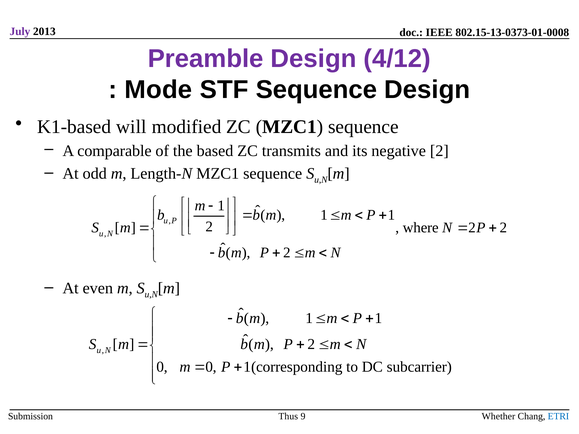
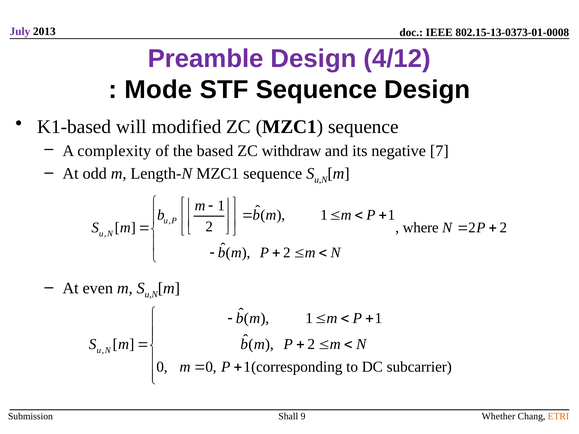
comparable: comparable -> complexity
transmits: transmits -> withdraw
negative 2: 2 -> 7
ETRI colour: blue -> orange
Thus: Thus -> Shall
